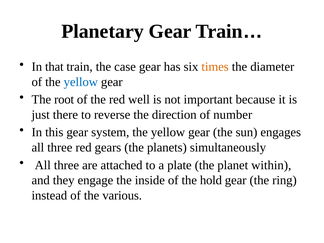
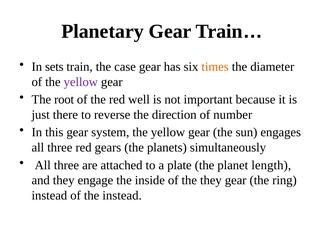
that: that -> sets
yellow at (81, 82) colour: blue -> purple
within: within -> length
the hold: hold -> they
the various: various -> instead
